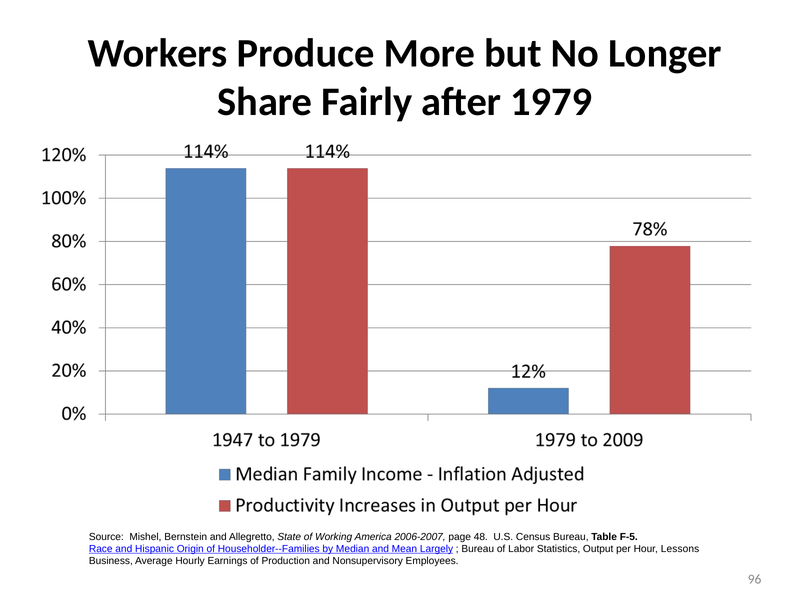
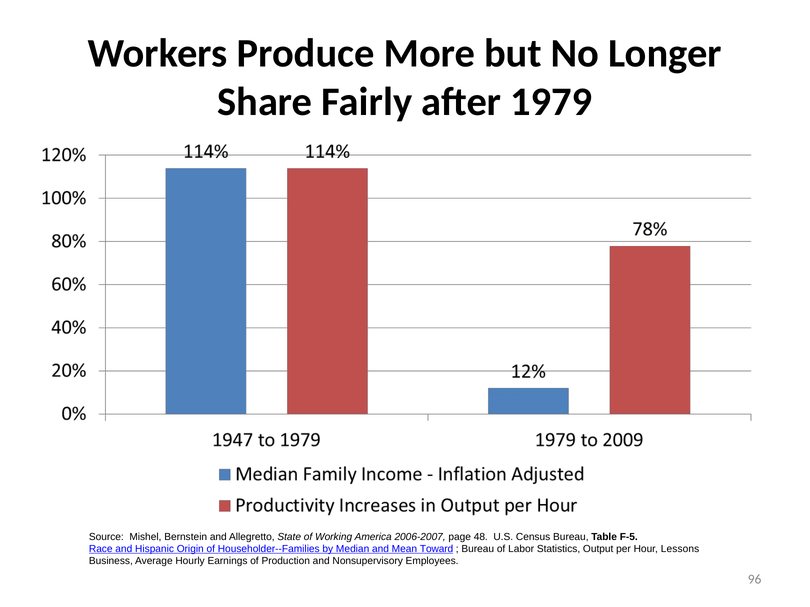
Largely: Largely -> Toward
